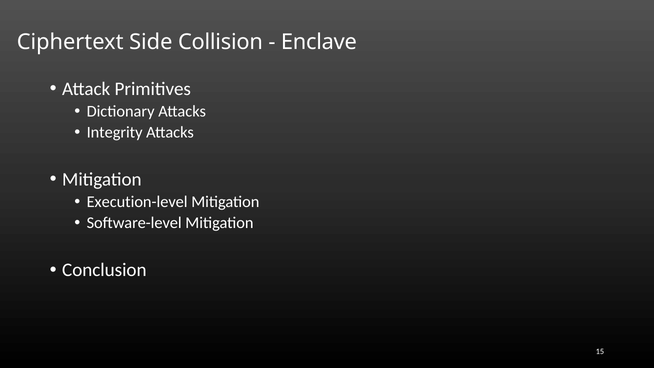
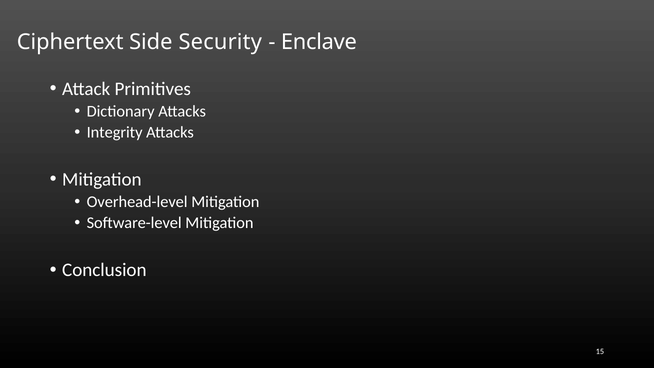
Collision: Collision -> Security
Execution-level: Execution-level -> Overhead-level
